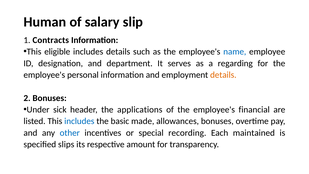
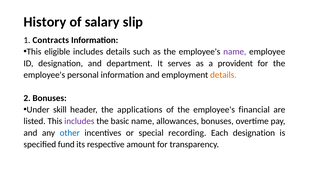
Human: Human -> History
name at (235, 52) colour: blue -> purple
regarding: regarding -> provident
sick: sick -> skill
includes at (79, 121) colour: blue -> purple
basic made: made -> name
Each maintained: maintained -> designation
slips: slips -> fund
